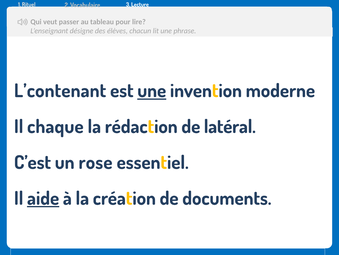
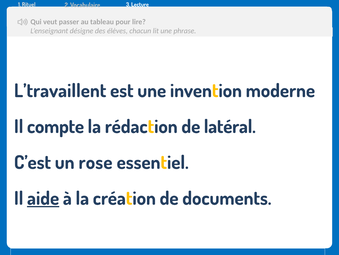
L’contenant: L’contenant -> L’travaillent
une at (152, 91) underline: present -> none
chaque: chaque -> compte
